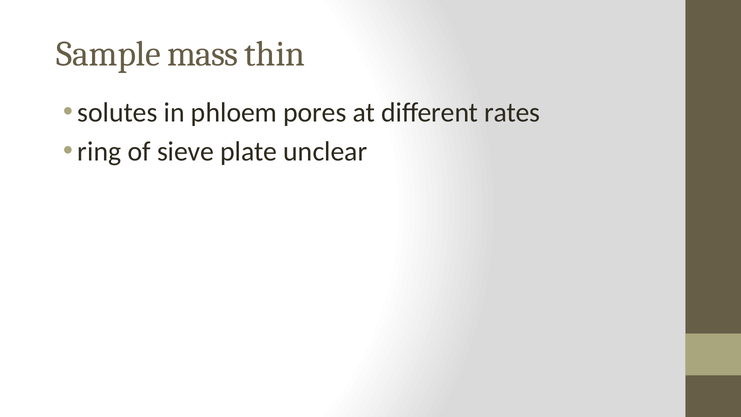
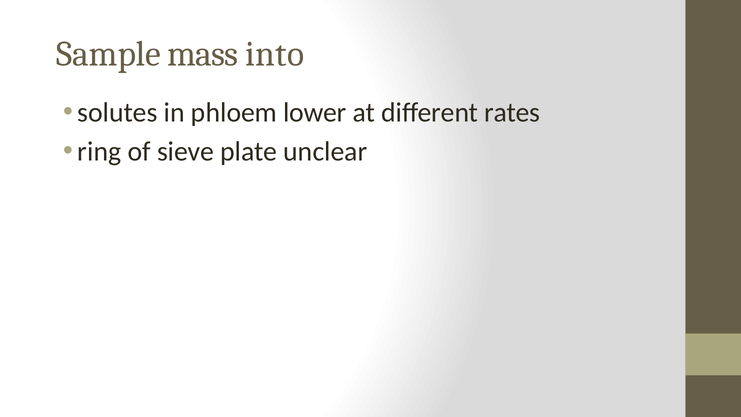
thin: thin -> into
pores: pores -> lower
